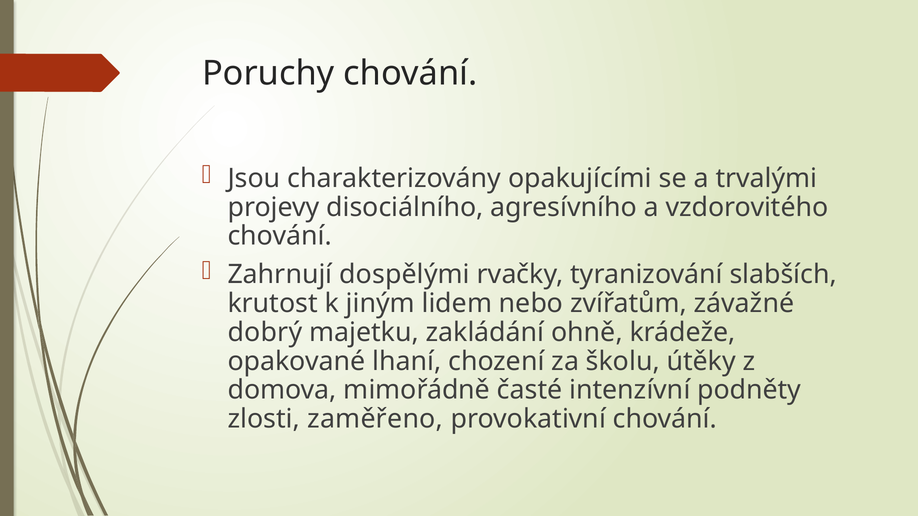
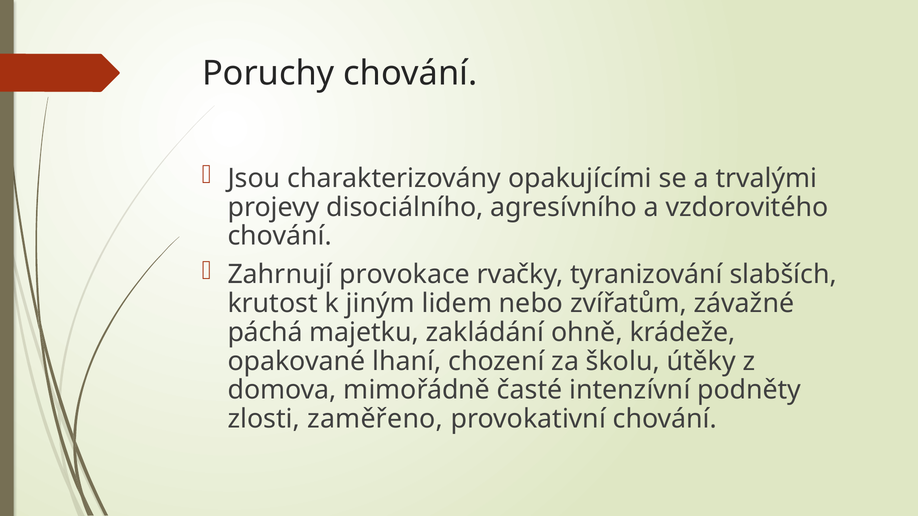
dospělými: dospělými -> provokace
dobrý: dobrý -> páchá
